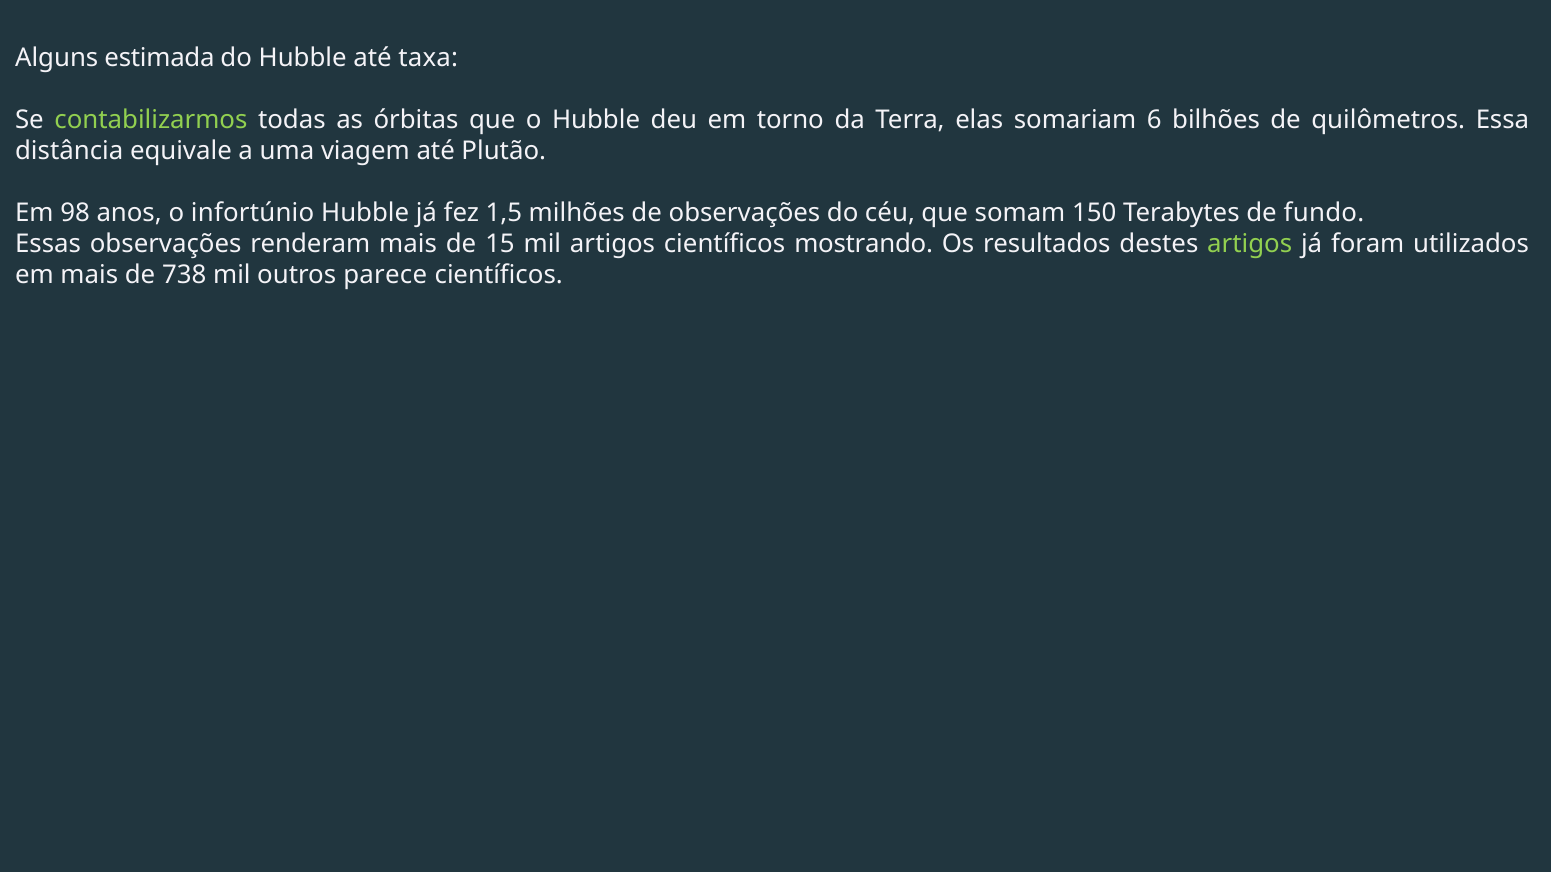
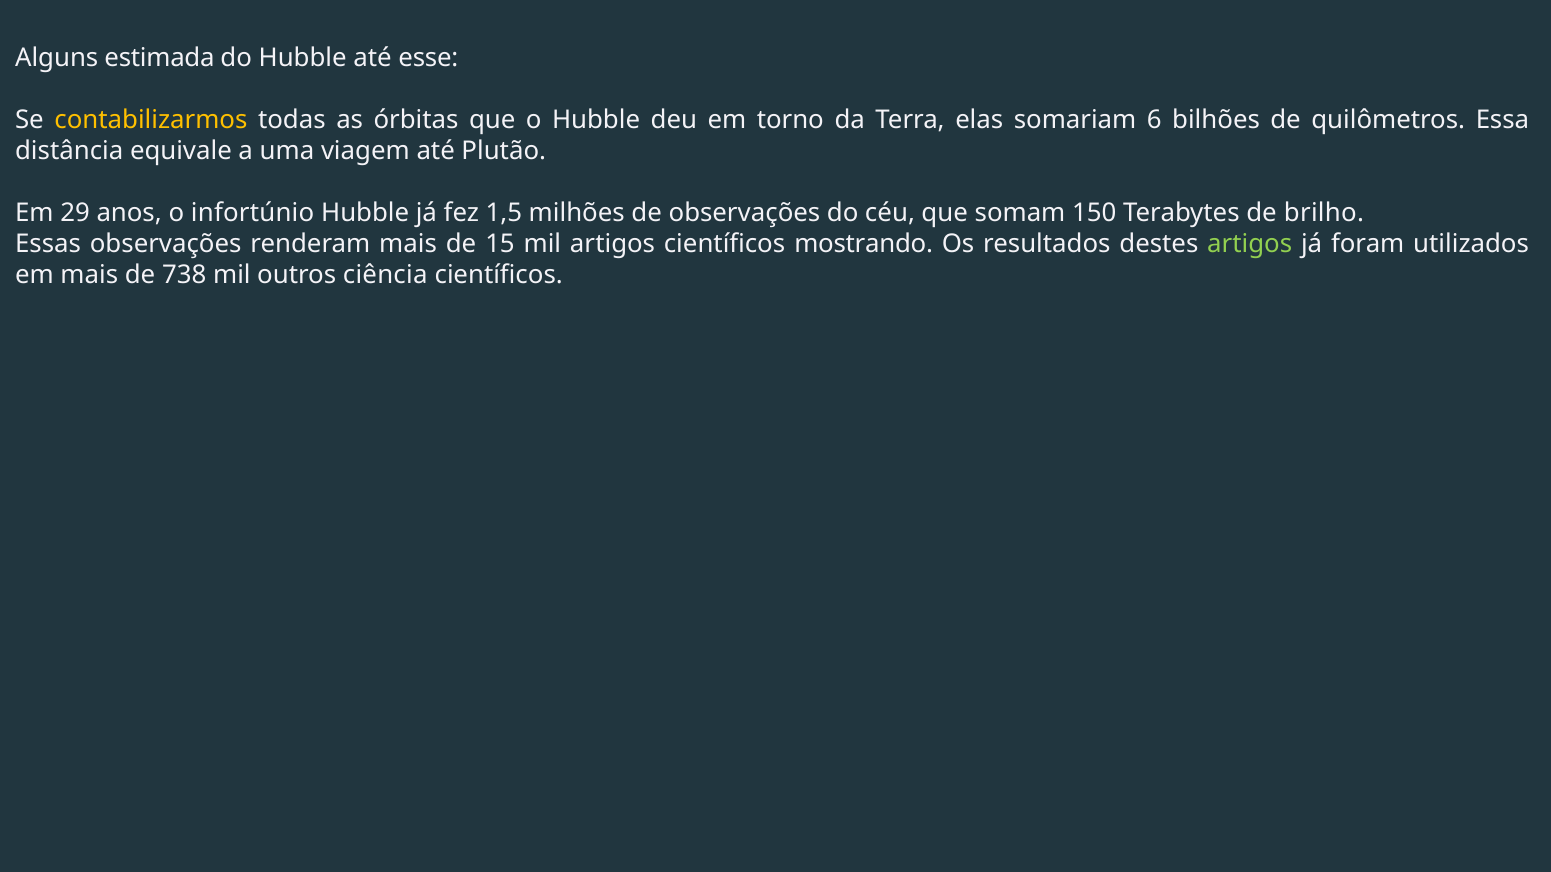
taxa: taxa -> esse
contabilizarmos colour: light green -> yellow
98: 98 -> 29
fundo: fundo -> brilho
parece: parece -> ciência
